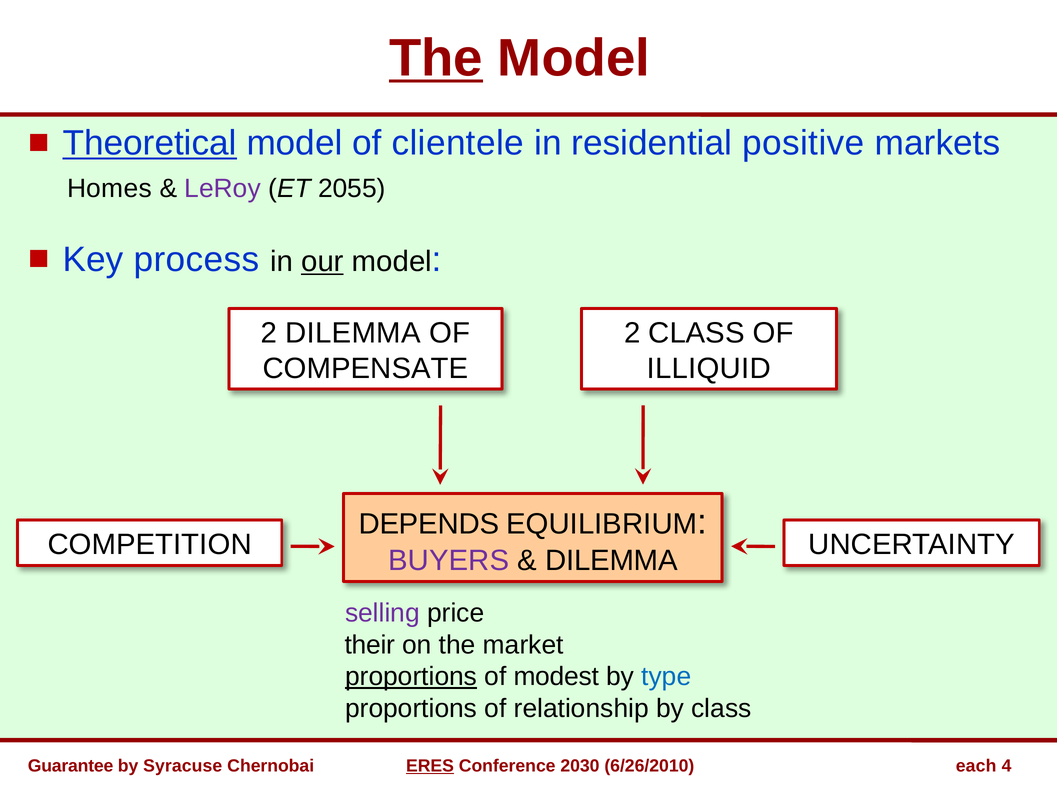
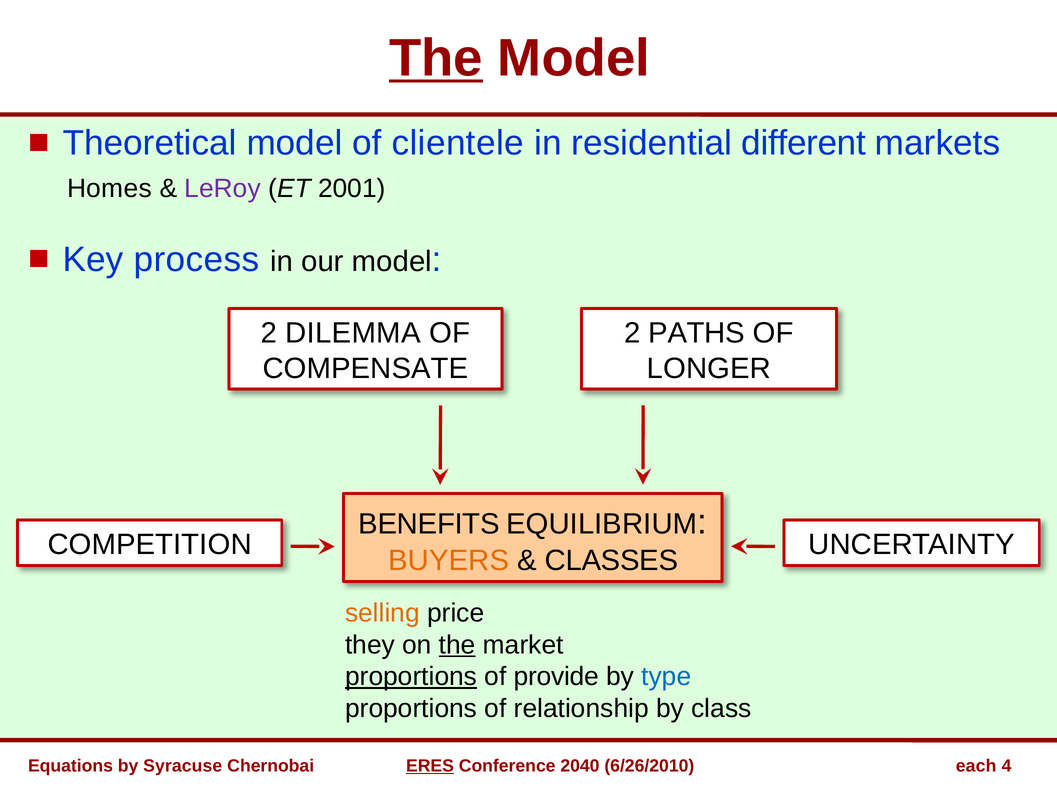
Theoretical underline: present -> none
positive: positive -> different
2055: 2055 -> 2001
our underline: present -> none
2 CLASS: CLASS -> PATHS
ILLIQUID: ILLIQUID -> LONGER
DEPENDS: DEPENDS -> BENEFITS
BUYERS colour: purple -> orange
DILEMMA at (611, 560): DILEMMA -> CLASSES
selling colour: purple -> orange
their: their -> they
the at (457, 645) underline: none -> present
modest: modest -> provide
Guarantee: Guarantee -> Equations
2030: 2030 -> 2040
